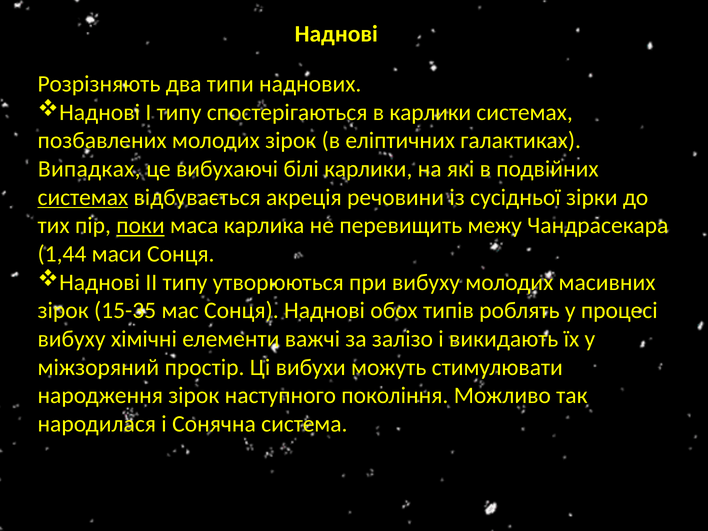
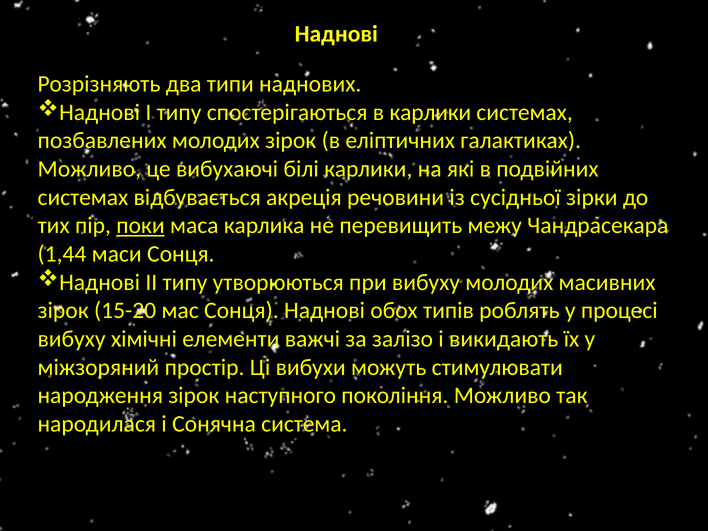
Випадках at (89, 169): Випадках -> Можливо
системах at (83, 197) underline: present -> none
15-35: 15-35 -> 15-20
